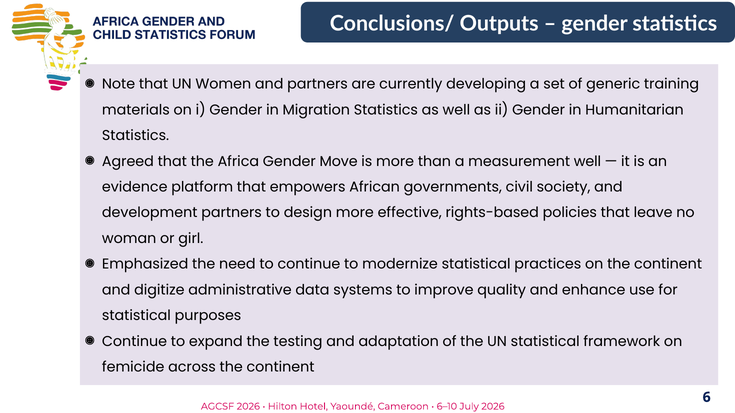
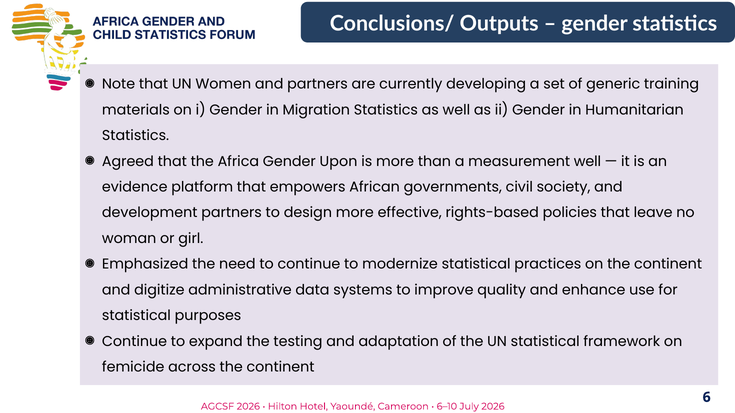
Move: Move -> Upon
